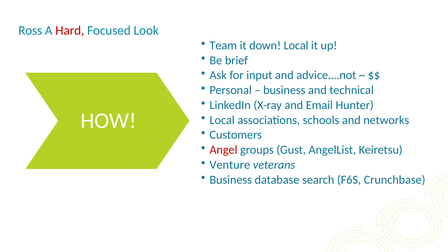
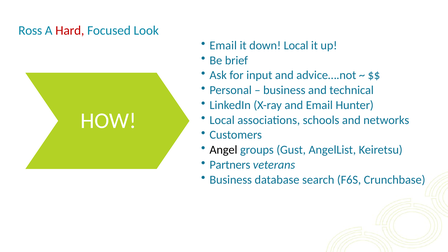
Team at (223, 45): Team -> Email
Angel colour: red -> black
Venture: Venture -> Partners
